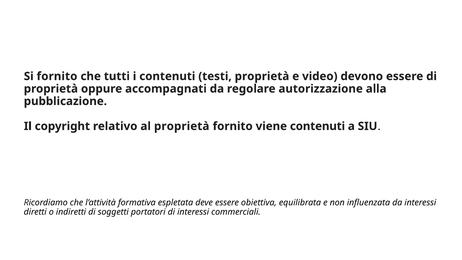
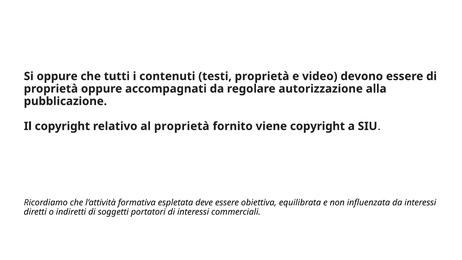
Si fornito: fornito -> oppure
viene contenuti: contenuti -> copyright
